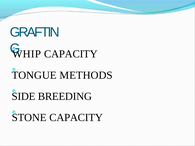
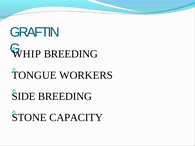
CAPACITY at (71, 54): CAPACITY -> BREEDING
METHODS: METHODS -> WORKERS
